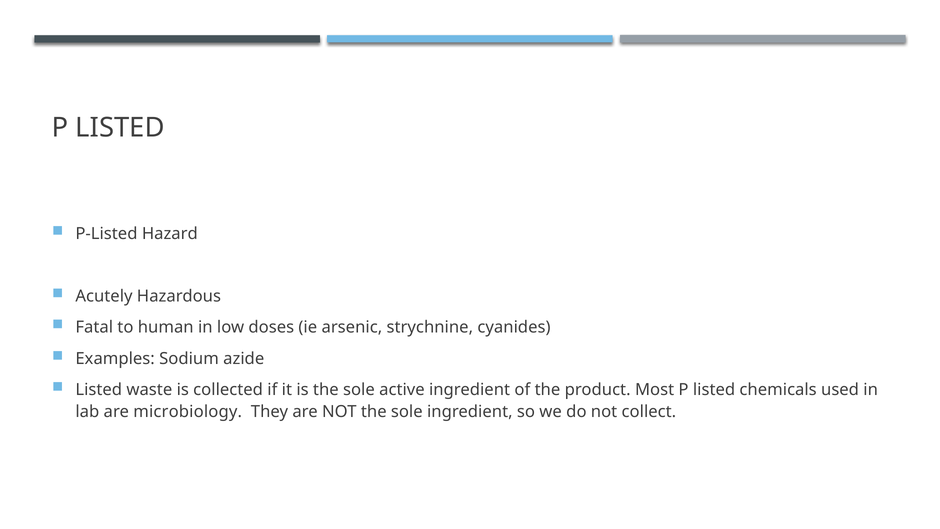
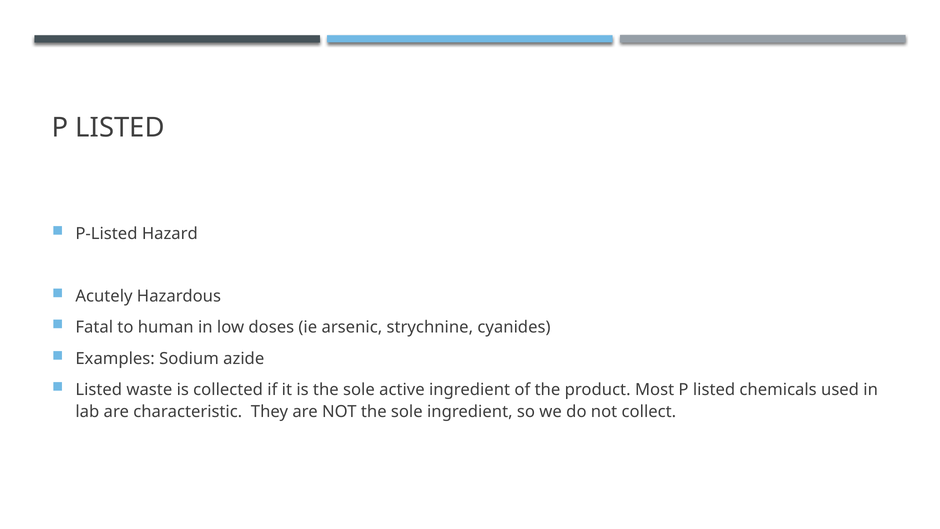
microbiology: microbiology -> characteristic
